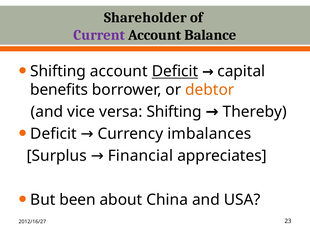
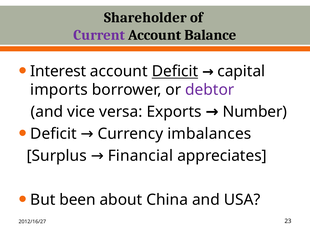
Shifting at (58, 71): Shifting -> Interest
benefits: benefits -> imports
debtor colour: orange -> purple
versa Shifting: Shifting -> Exports
Thereby: Thereby -> Number
